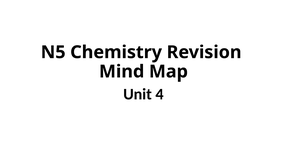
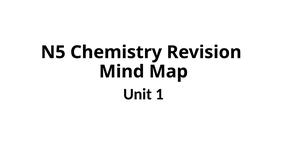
4: 4 -> 1
